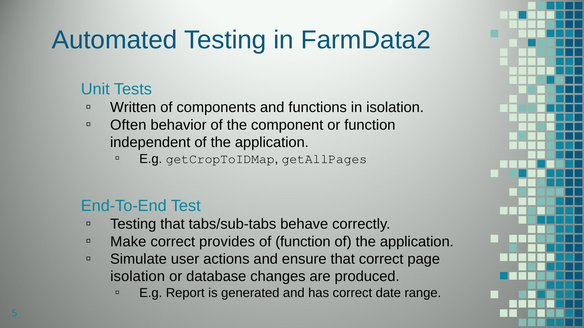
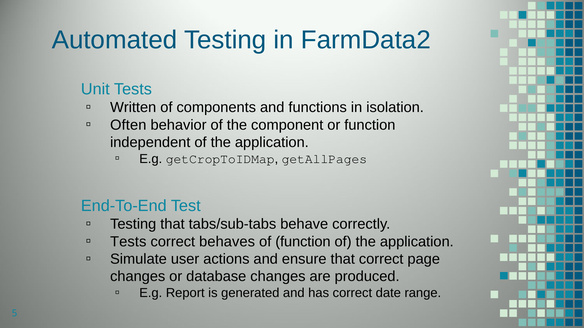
Make at (128, 242): Make -> Tests
provides: provides -> behaves
isolation at (138, 277): isolation -> changes
